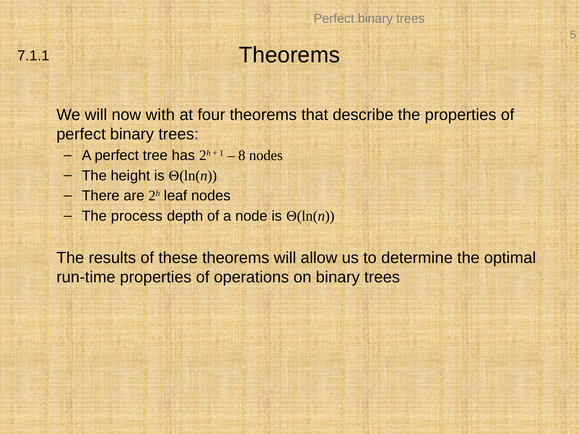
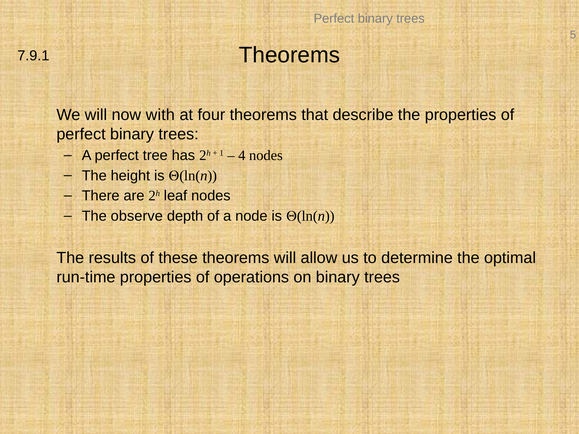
7.1.1: 7.1.1 -> 7.9.1
8: 8 -> 4
process: process -> observe
